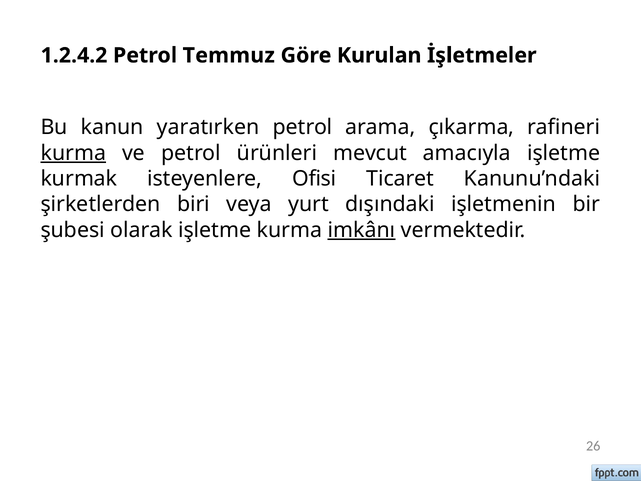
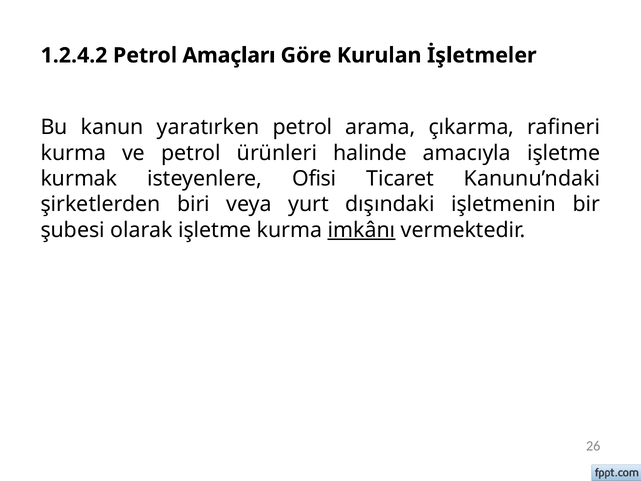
Temmuz: Temmuz -> Amaçları
kurma at (73, 153) underline: present -> none
mevcut: mevcut -> halinde
